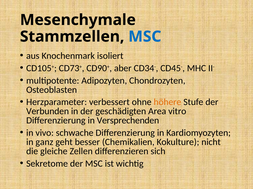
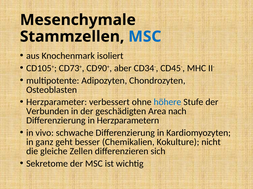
höhere colour: orange -> blue
vitro: vitro -> nach
Versprechenden: Versprechenden -> Herzparametern
